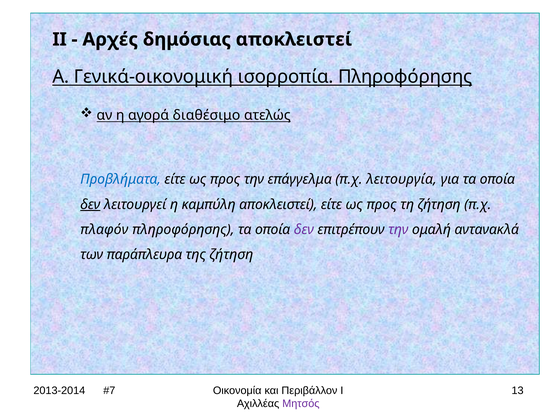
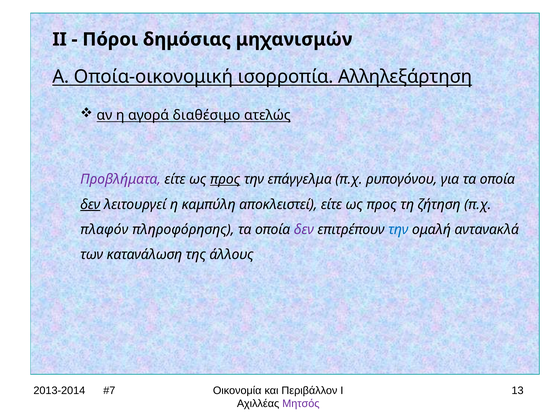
Αρχές: Αρχές -> Πόροι
δημόσιας αποκλειστεί: αποκλειστεί -> μηχανισμών
Γενικά-οικονομική: Γενικά-οικονομική -> Οποία-οικονομική
ισορροπία Πληροφόρησης: Πληροφόρησης -> Αλληλεξάρτηση
Προβλήματα colour: blue -> purple
προς at (225, 179) underline: none -> present
λειτουργία: λειτουργία -> ρυπογόνου
την at (398, 229) colour: purple -> blue
παράπλευρα: παράπλευρα -> κατανάλωση
της ζήτηση: ζήτηση -> άλλους
